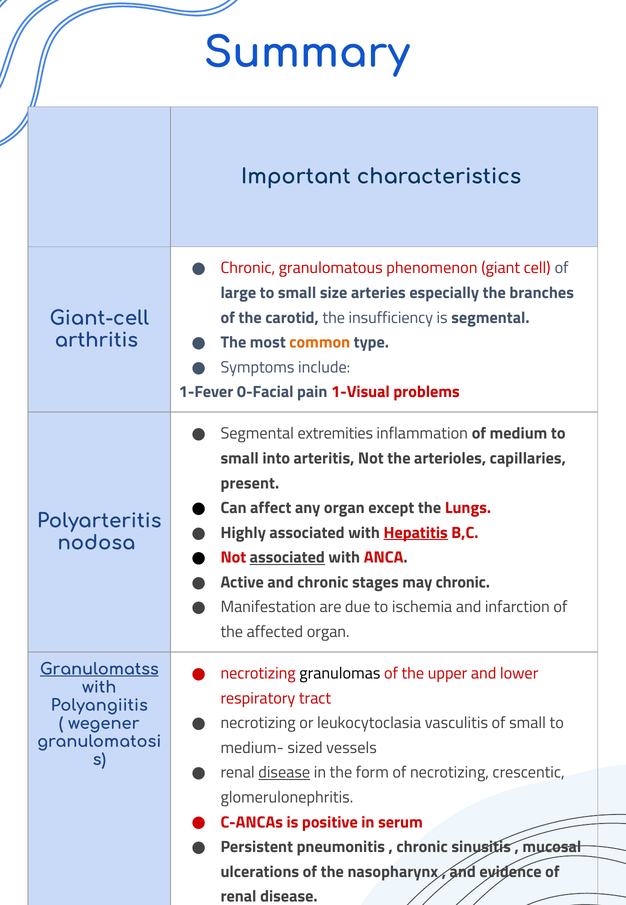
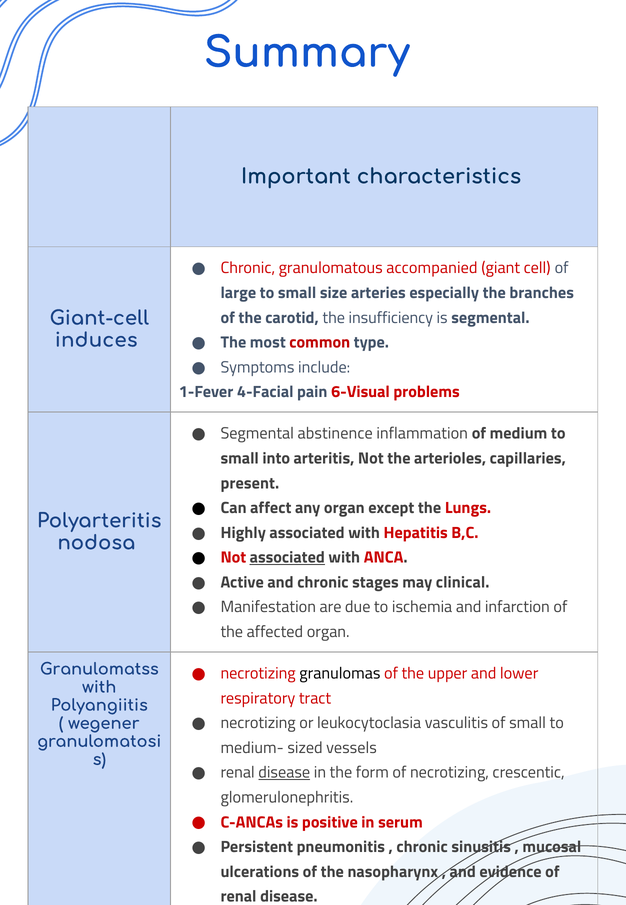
phenomenon: phenomenon -> accompanied
arthritis: arthritis -> induces
common colour: orange -> red
0-Facial: 0-Facial -> 4-Facial
1-Visual: 1-Visual -> 6-Visual
extremities: extremities -> abstinence
Hepatitis underline: present -> none
may chronic: chronic -> clinical
Granulomatss underline: present -> none
